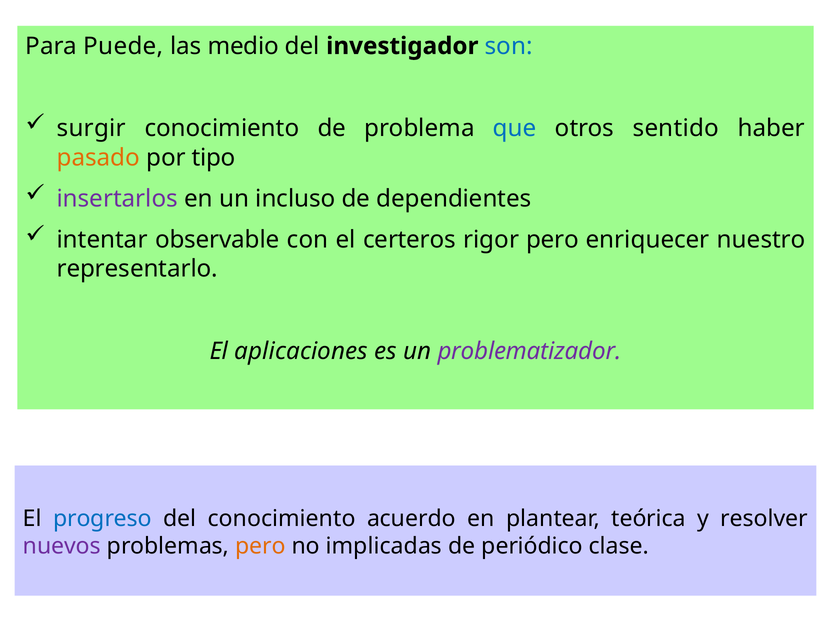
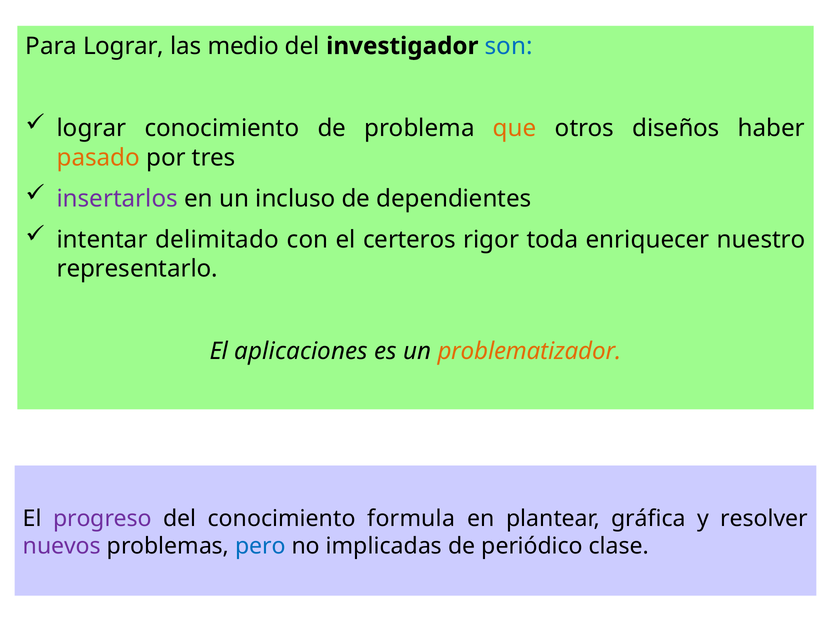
Para Puede: Puede -> Lograr
surgir at (91, 128): surgir -> lograr
que colour: blue -> orange
sentido: sentido -> diseños
tipo: tipo -> tres
observable: observable -> delimitado
rigor pero: pero -> toda
problematizador colour: purple -> orange
progreso colour: blue -> purple
acuerdo: acuerdo -> formula
teórica: teórica -> gráfica
pero at (260, 546) colour: orange -> blue
